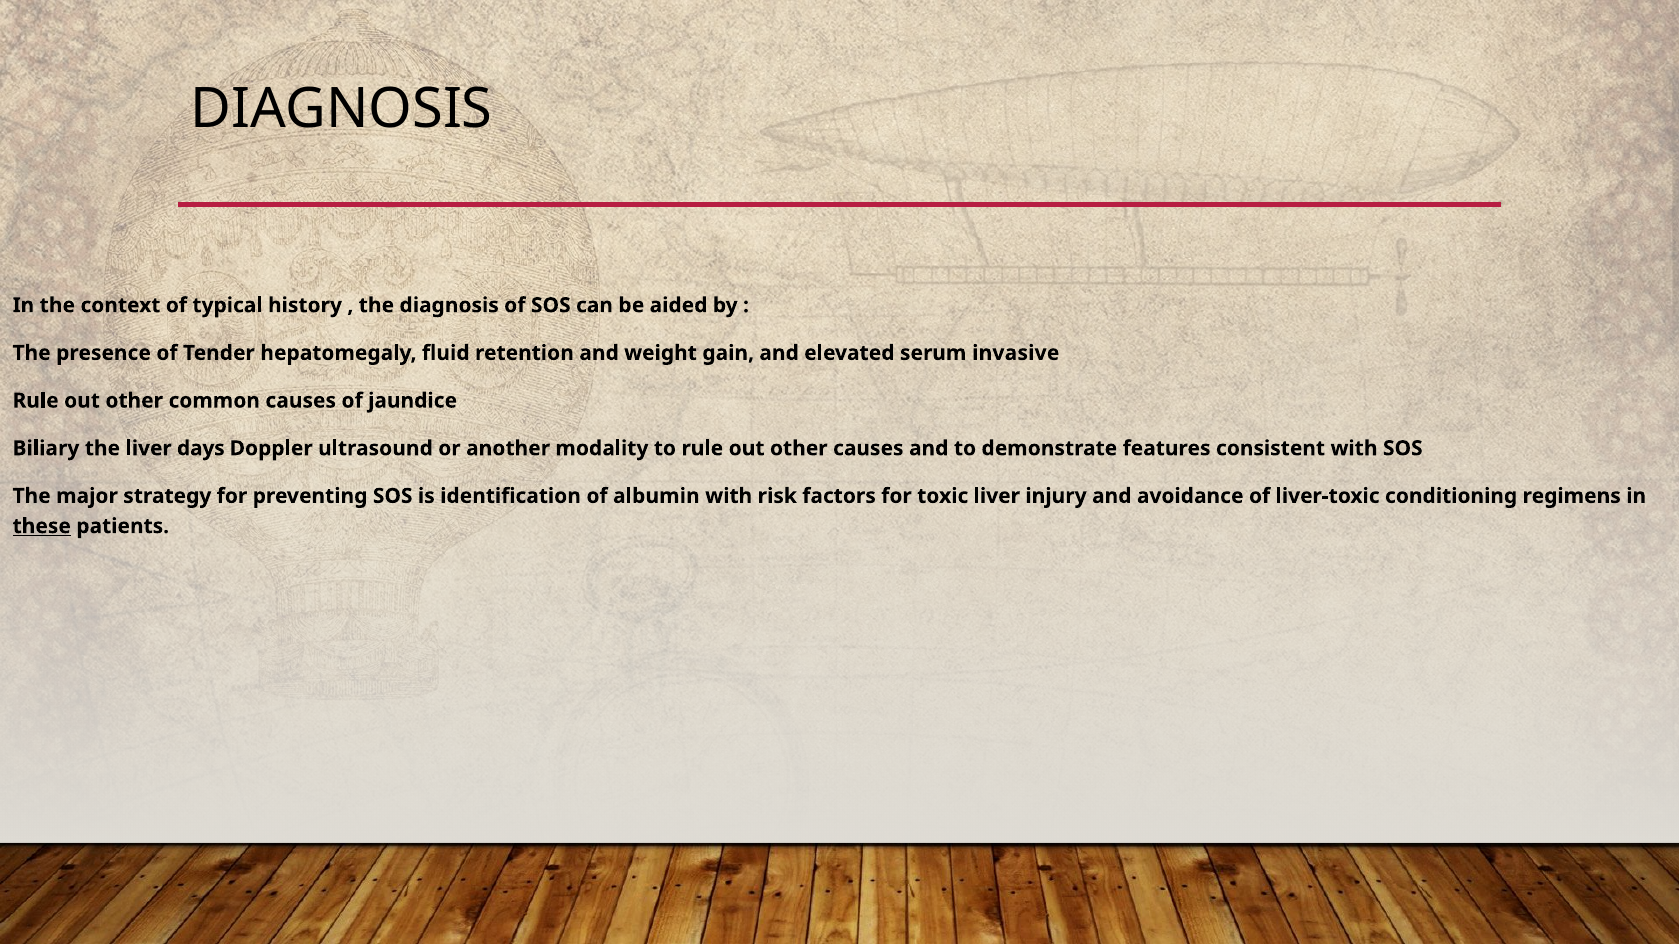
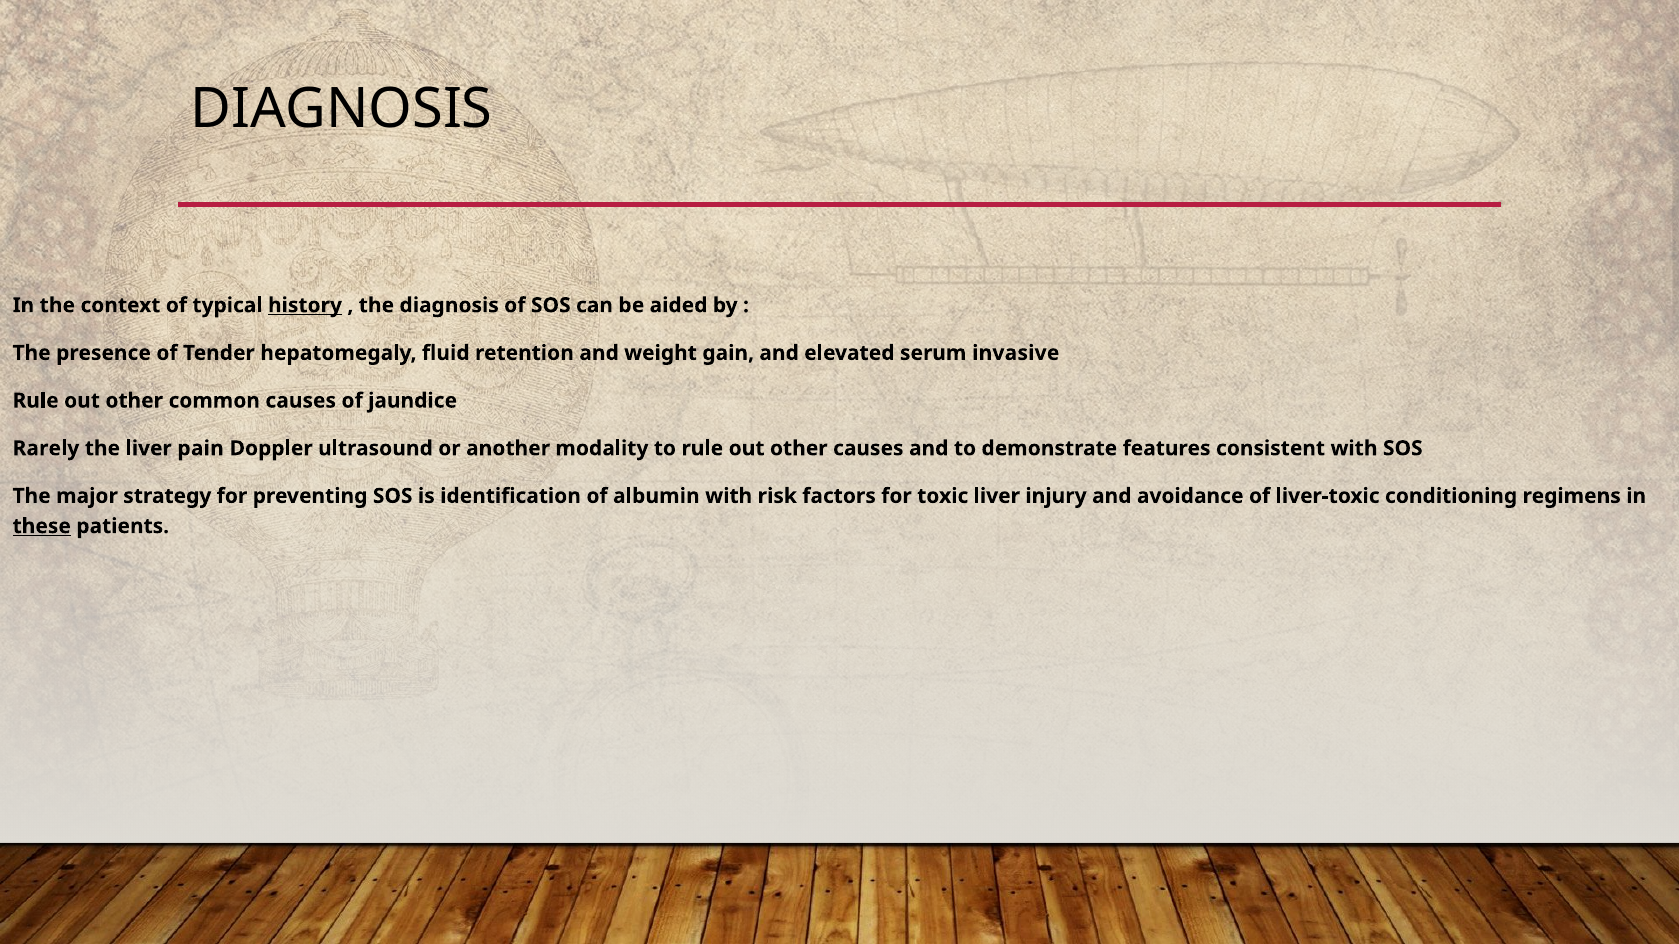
history underline: none -> present
Biliary: Biliary -> Rarely
days: days -> pain
